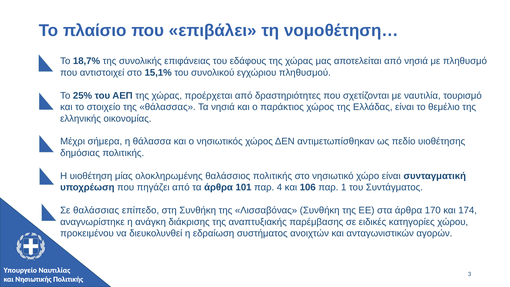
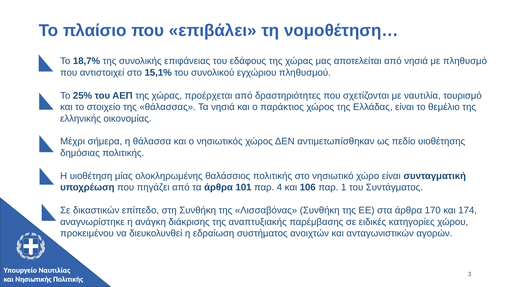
θαλάσσιας: θαλάσσιας -> δικαστικών
